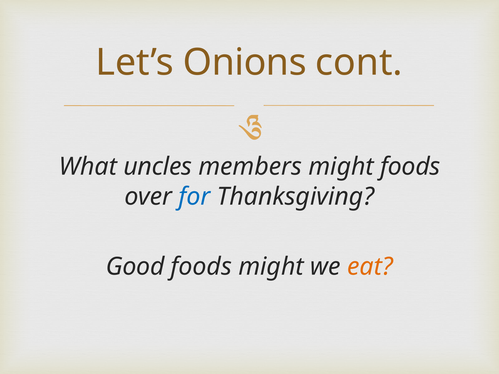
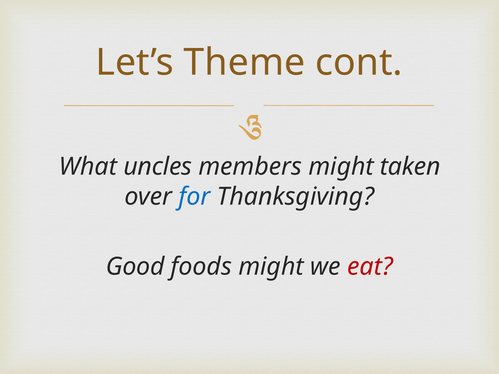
Onions: Onions -> Theme
might foods: foods -> taken
eat colour: orange -> red
